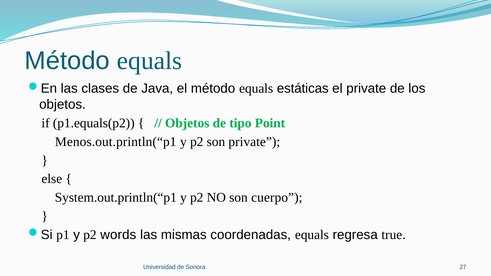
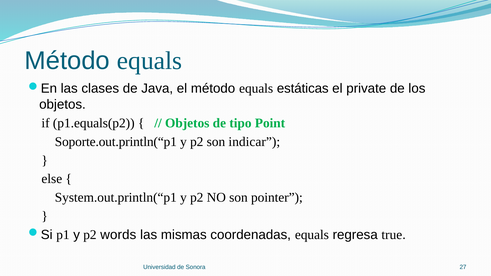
Menos.out.println(“p1: Menos.out.println(“p1 -> Soporte.out.println(“p1
son private: private -> indicar
cuerpo: cuerpo -> pointer
